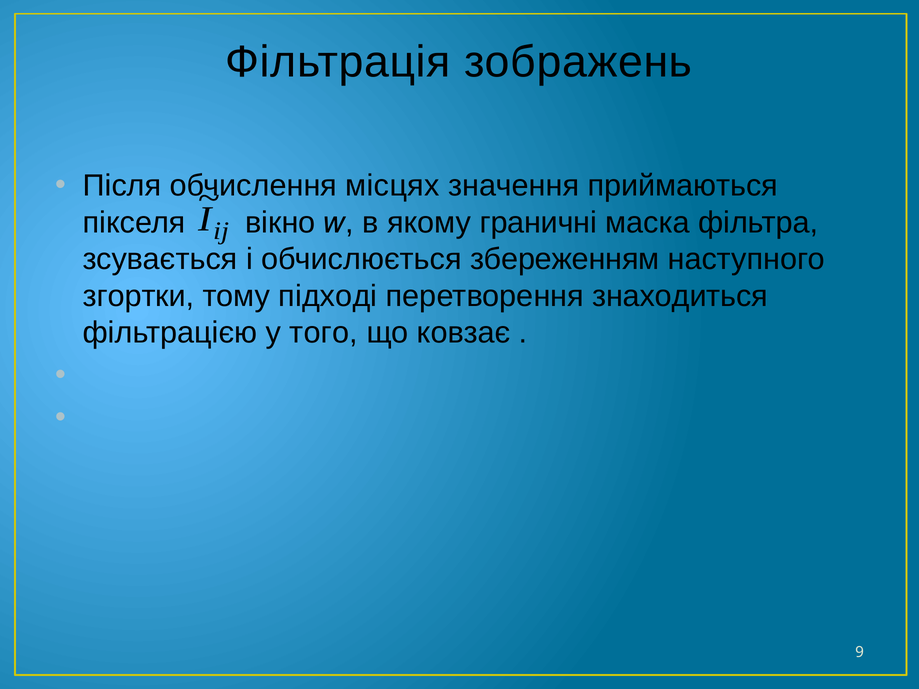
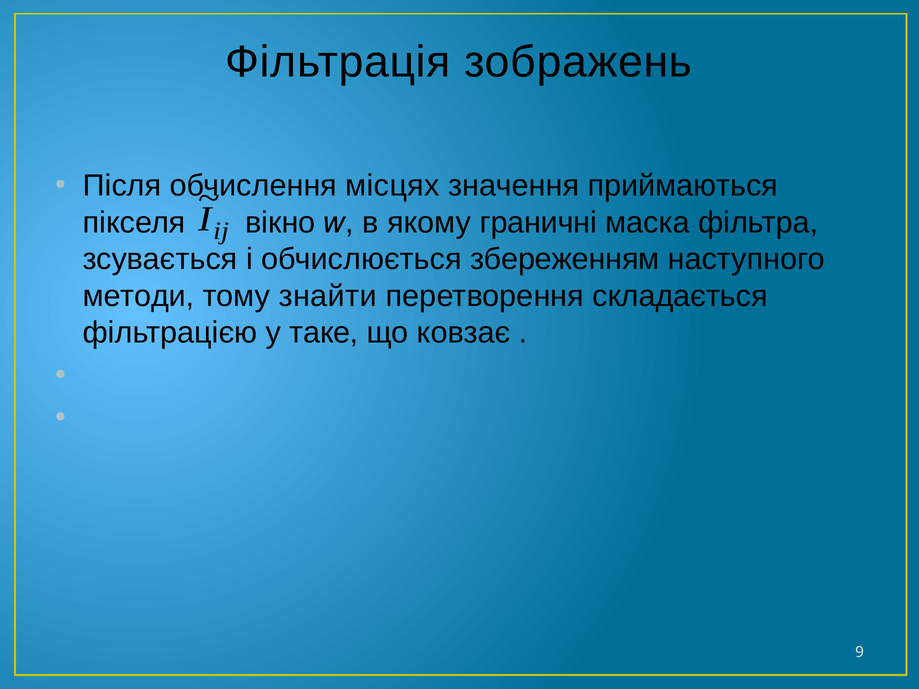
згортки: згортки -> методи
підході: підході -> знайти
знаходиться: знаходиться -> складається
того: того -> таке
